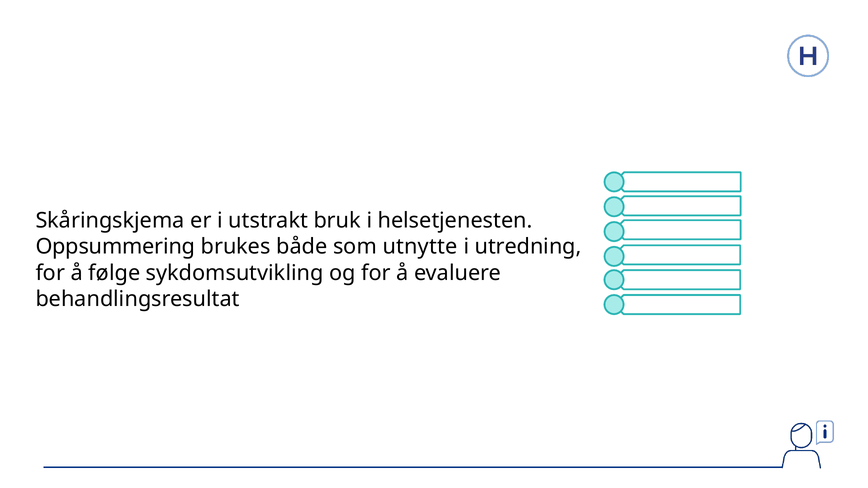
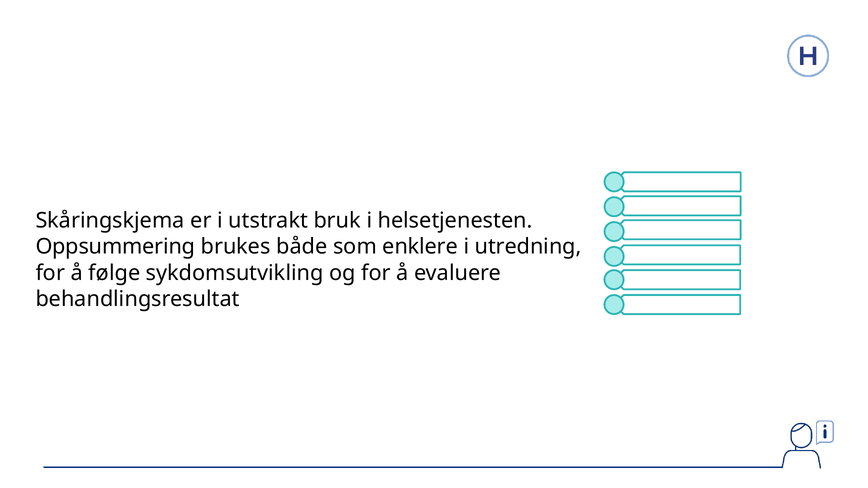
utnytte: utnytte -> enklere
